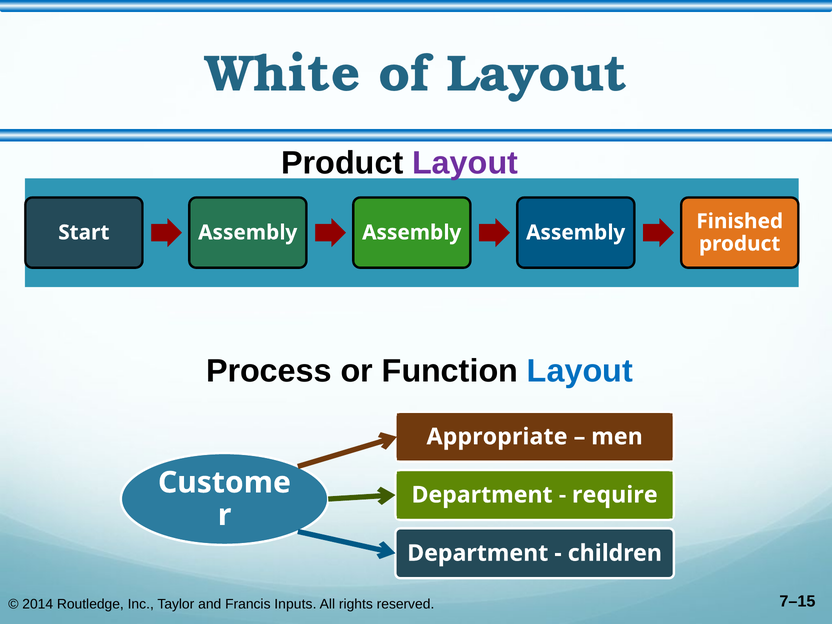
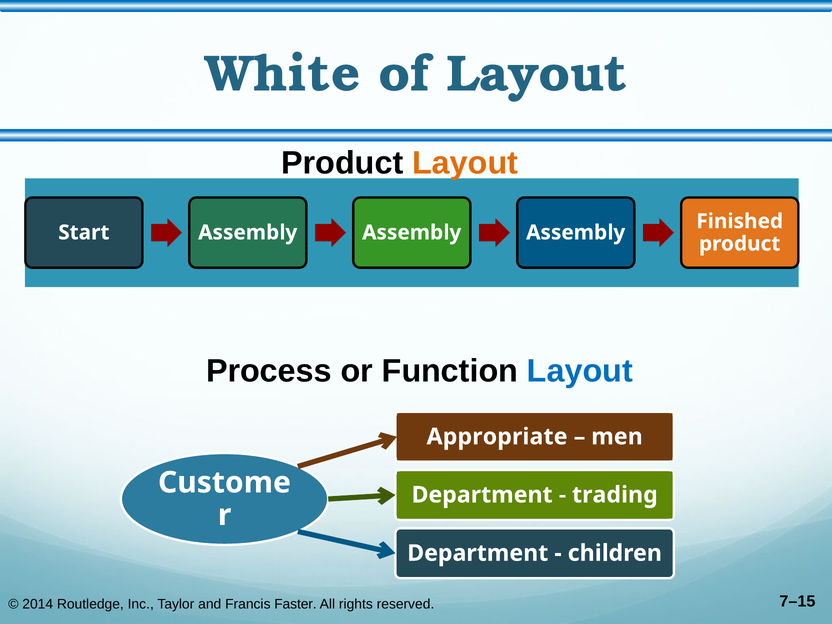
Layout at (465, 163) colour: purple -> orange
require: require -> trading
Inputs: Inputs -> Faster
